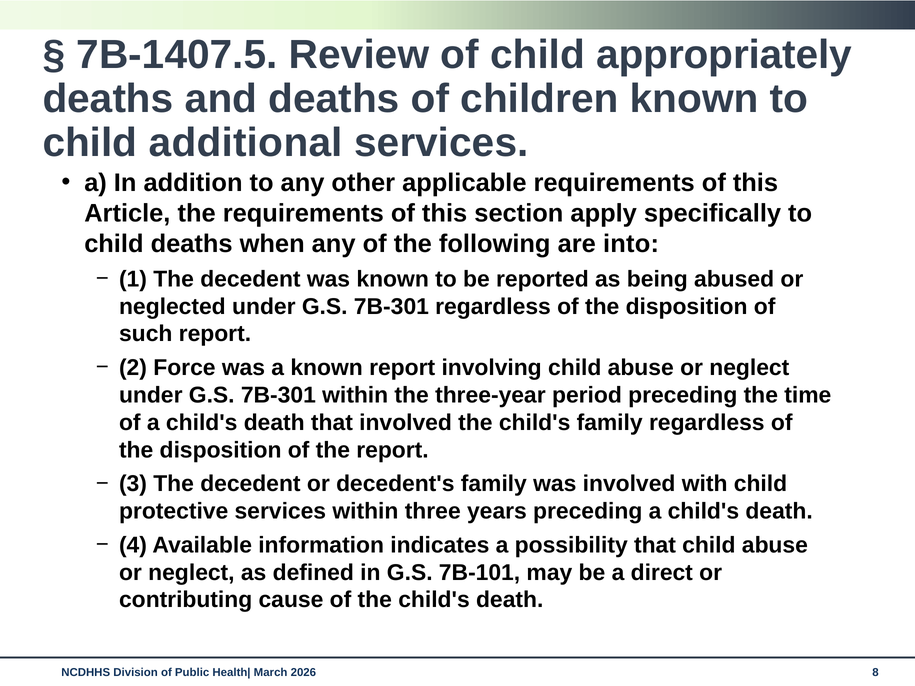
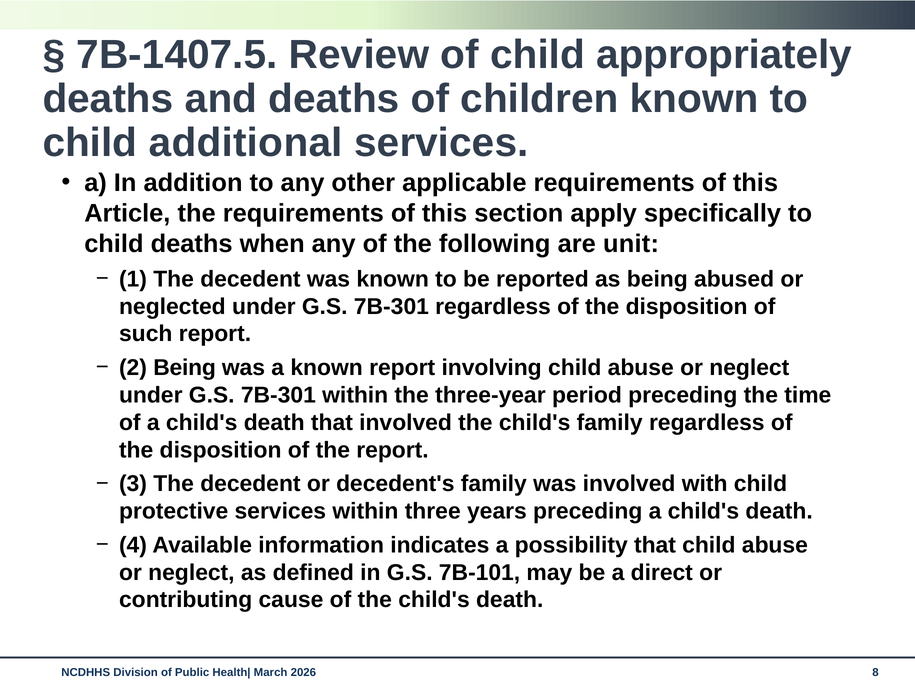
into: into -> unit
2 Force: Force -> Being
